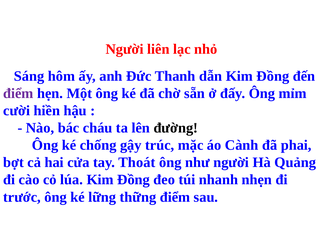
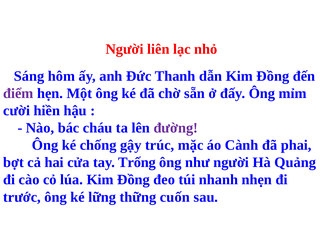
đường colour: black -> purple
Thoát: Thoát -> Trống
thững điểm: điểm -> cuốn
